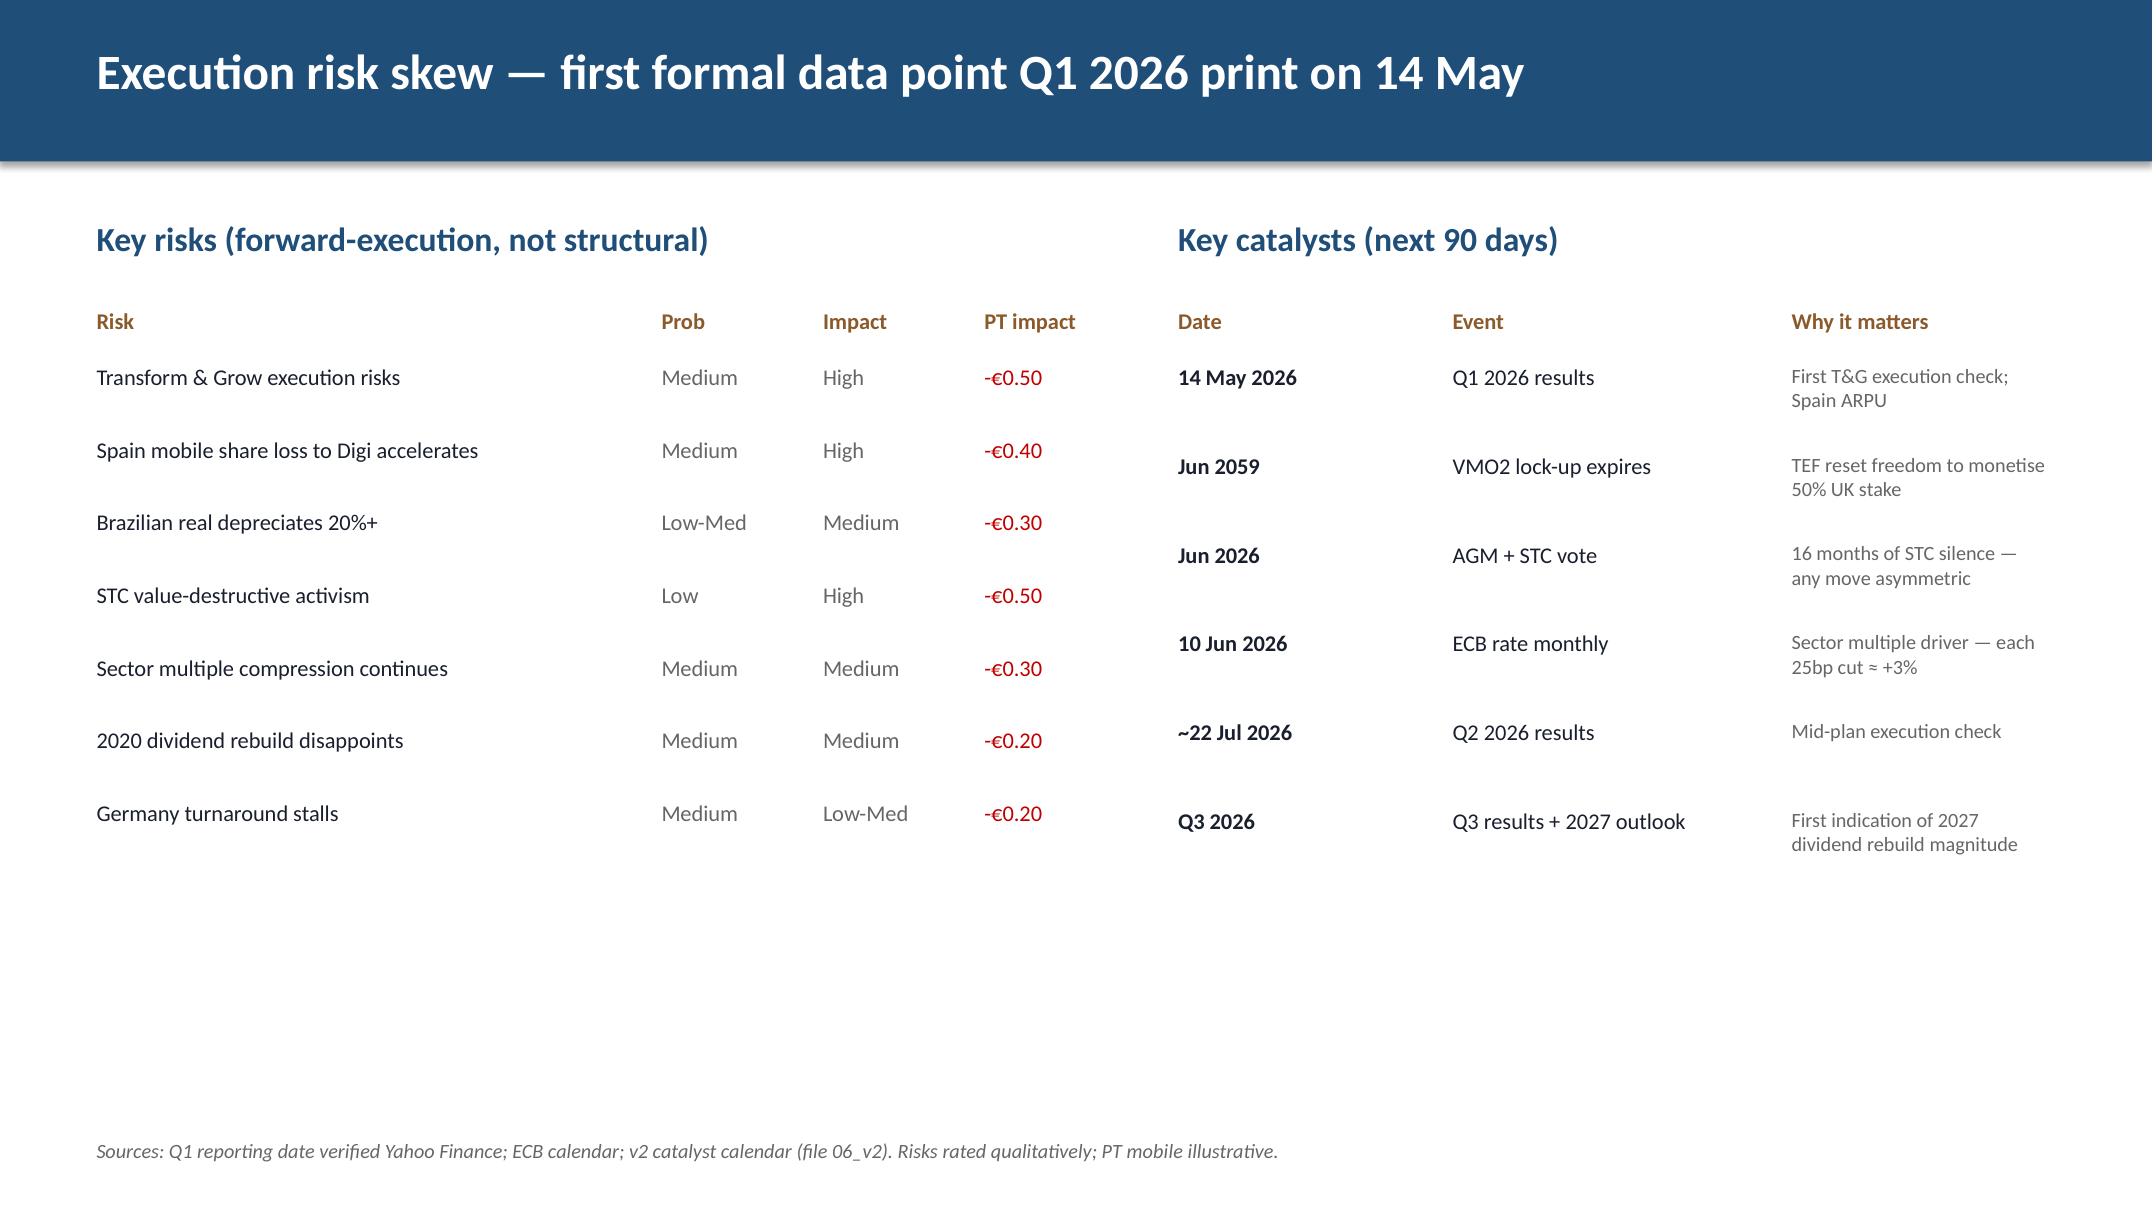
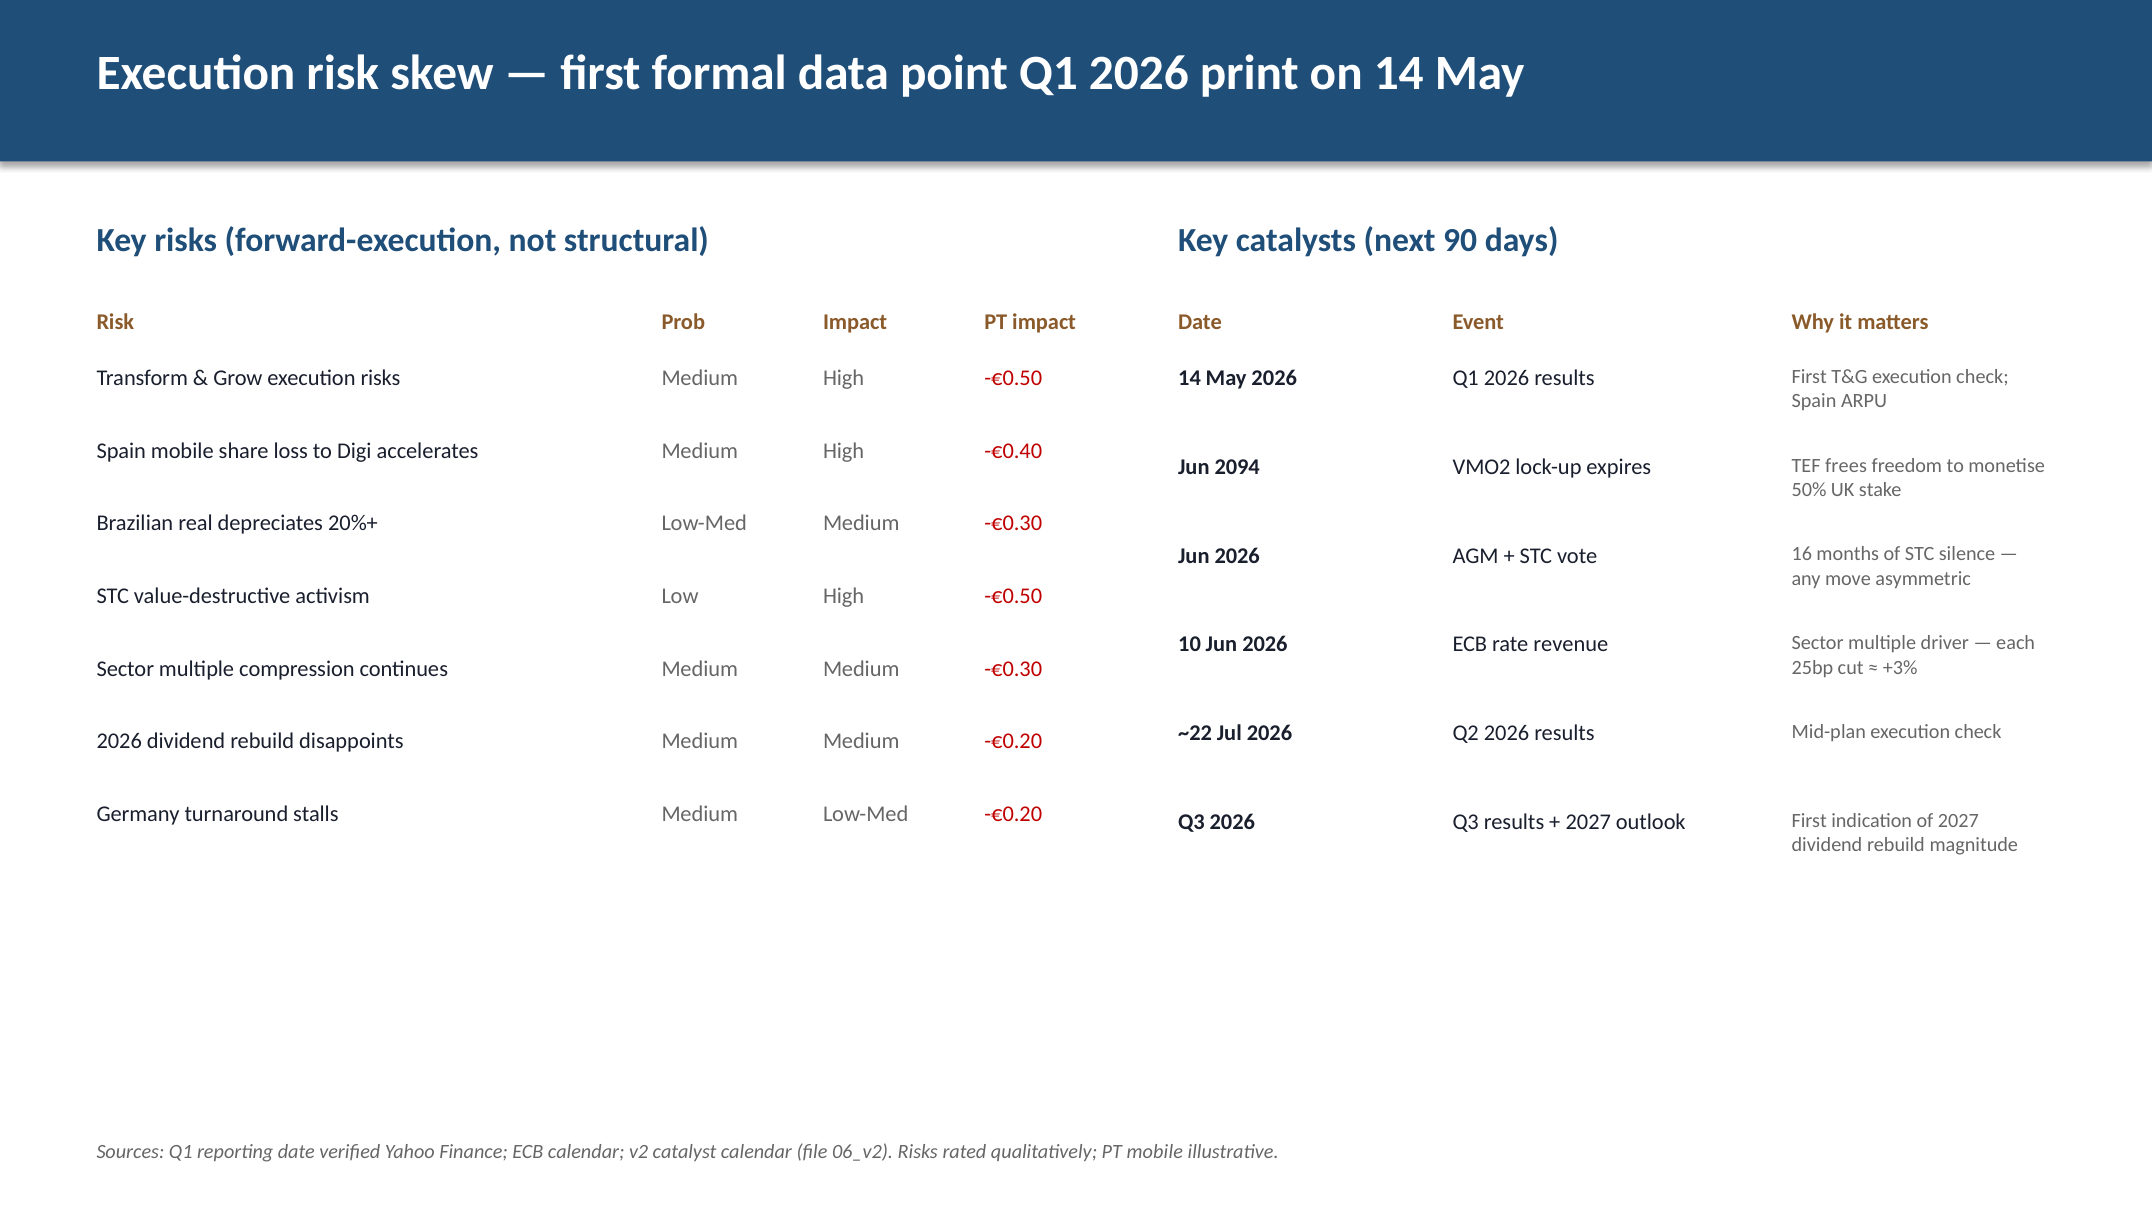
2059: 2059 -> 2094
reset: reset -> frees
monthly: monthly -> revenue
2020 at (119, 741): 2020 -> 2026
